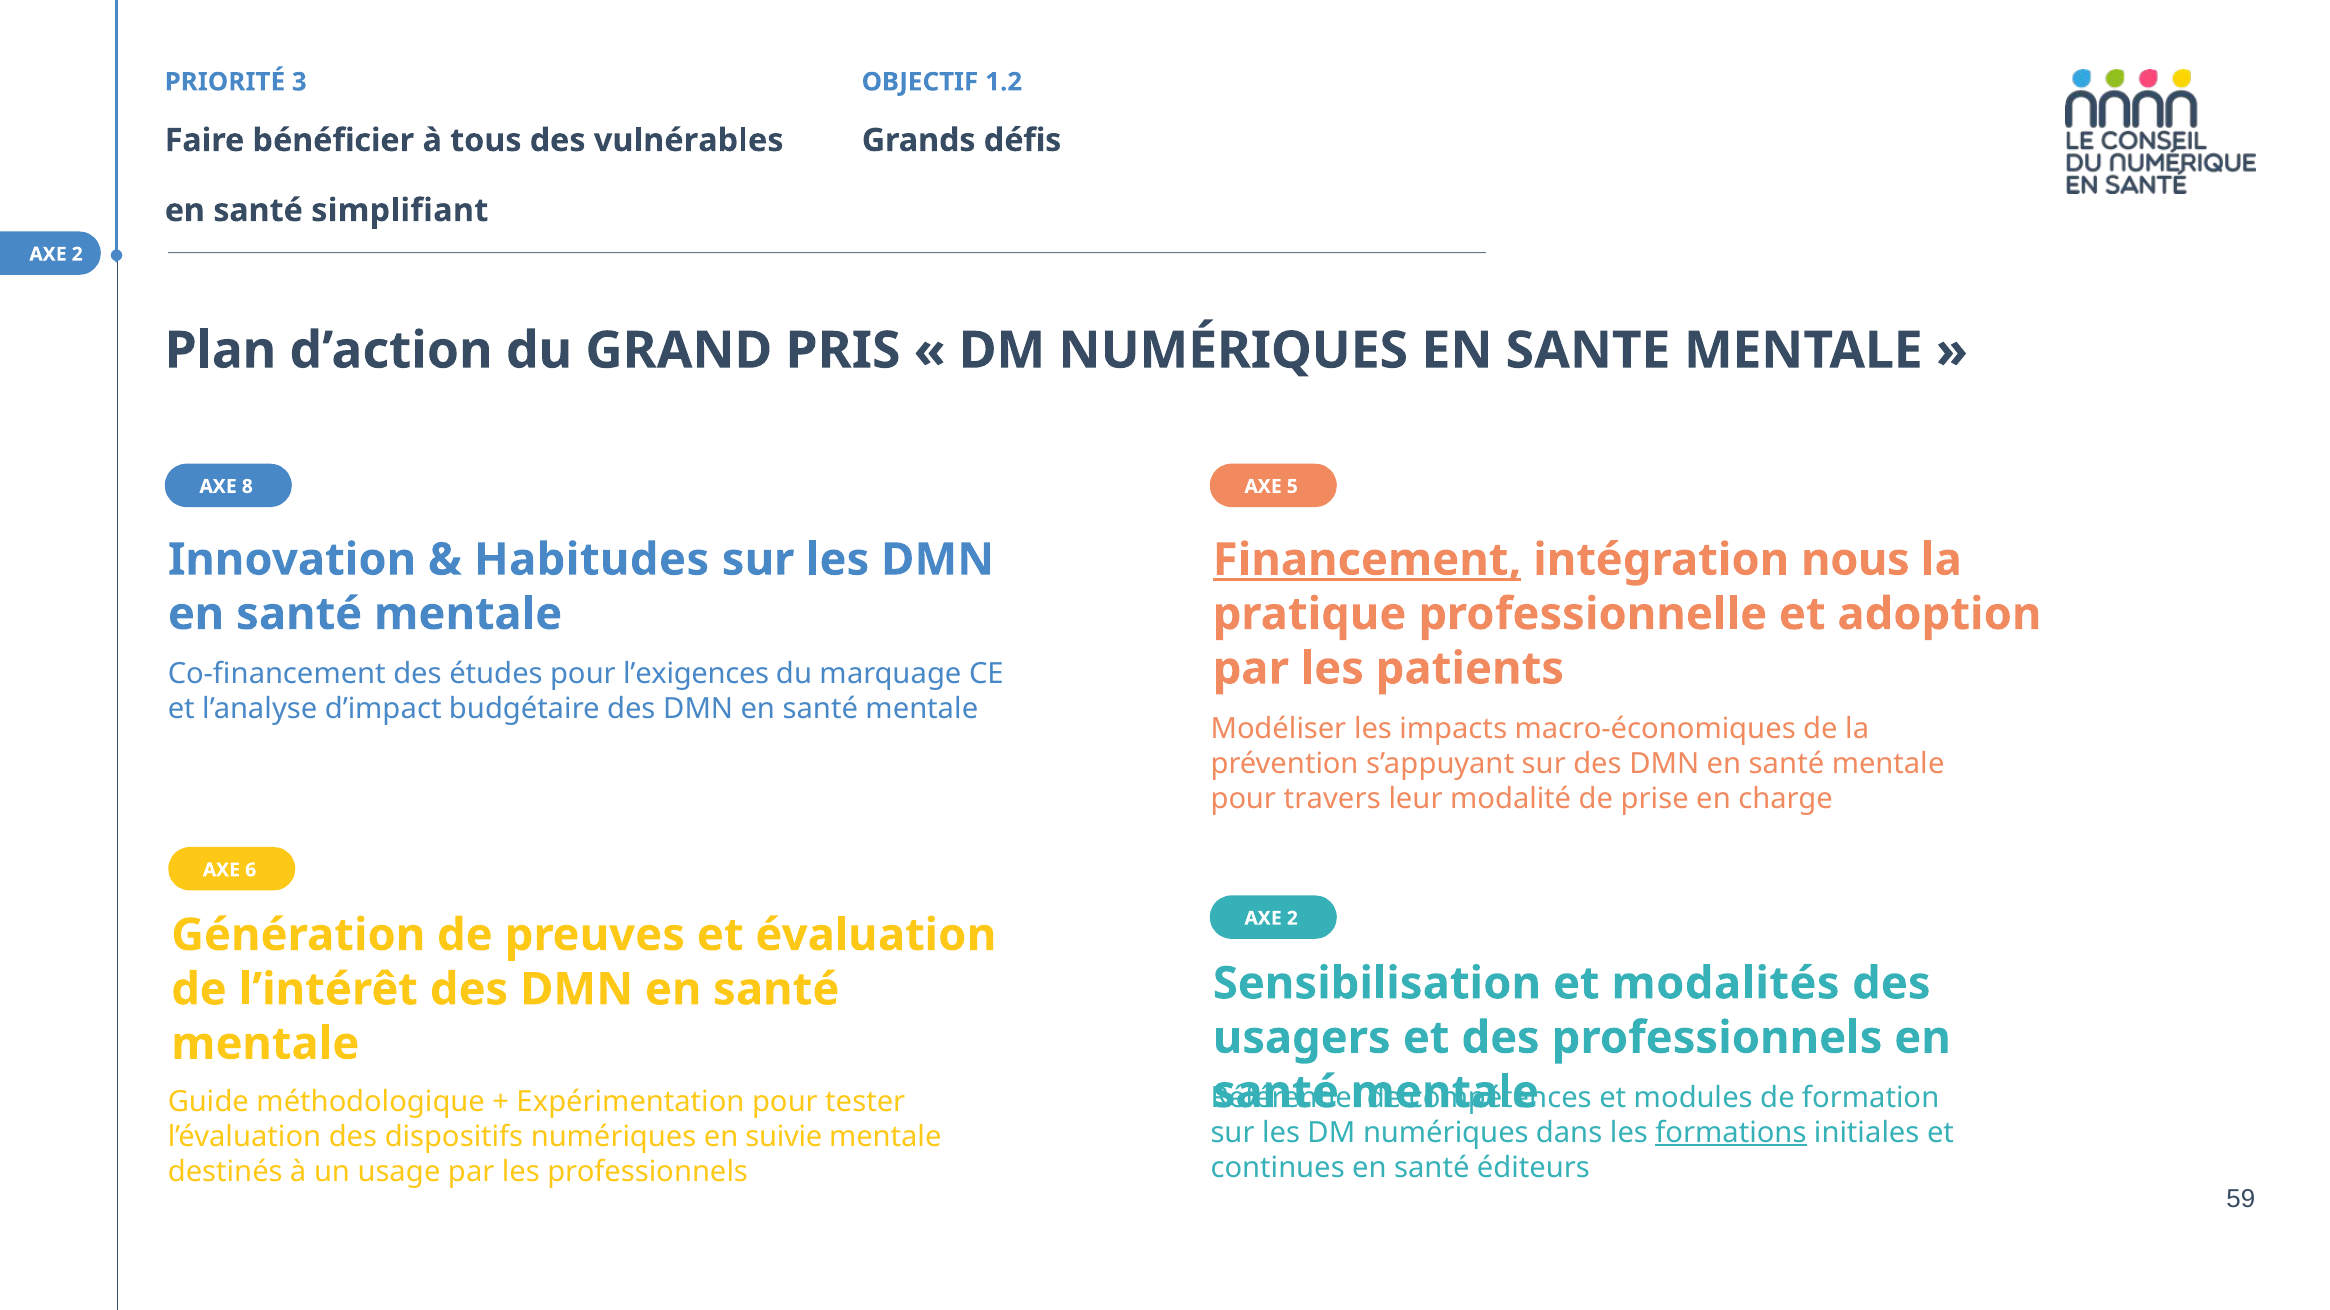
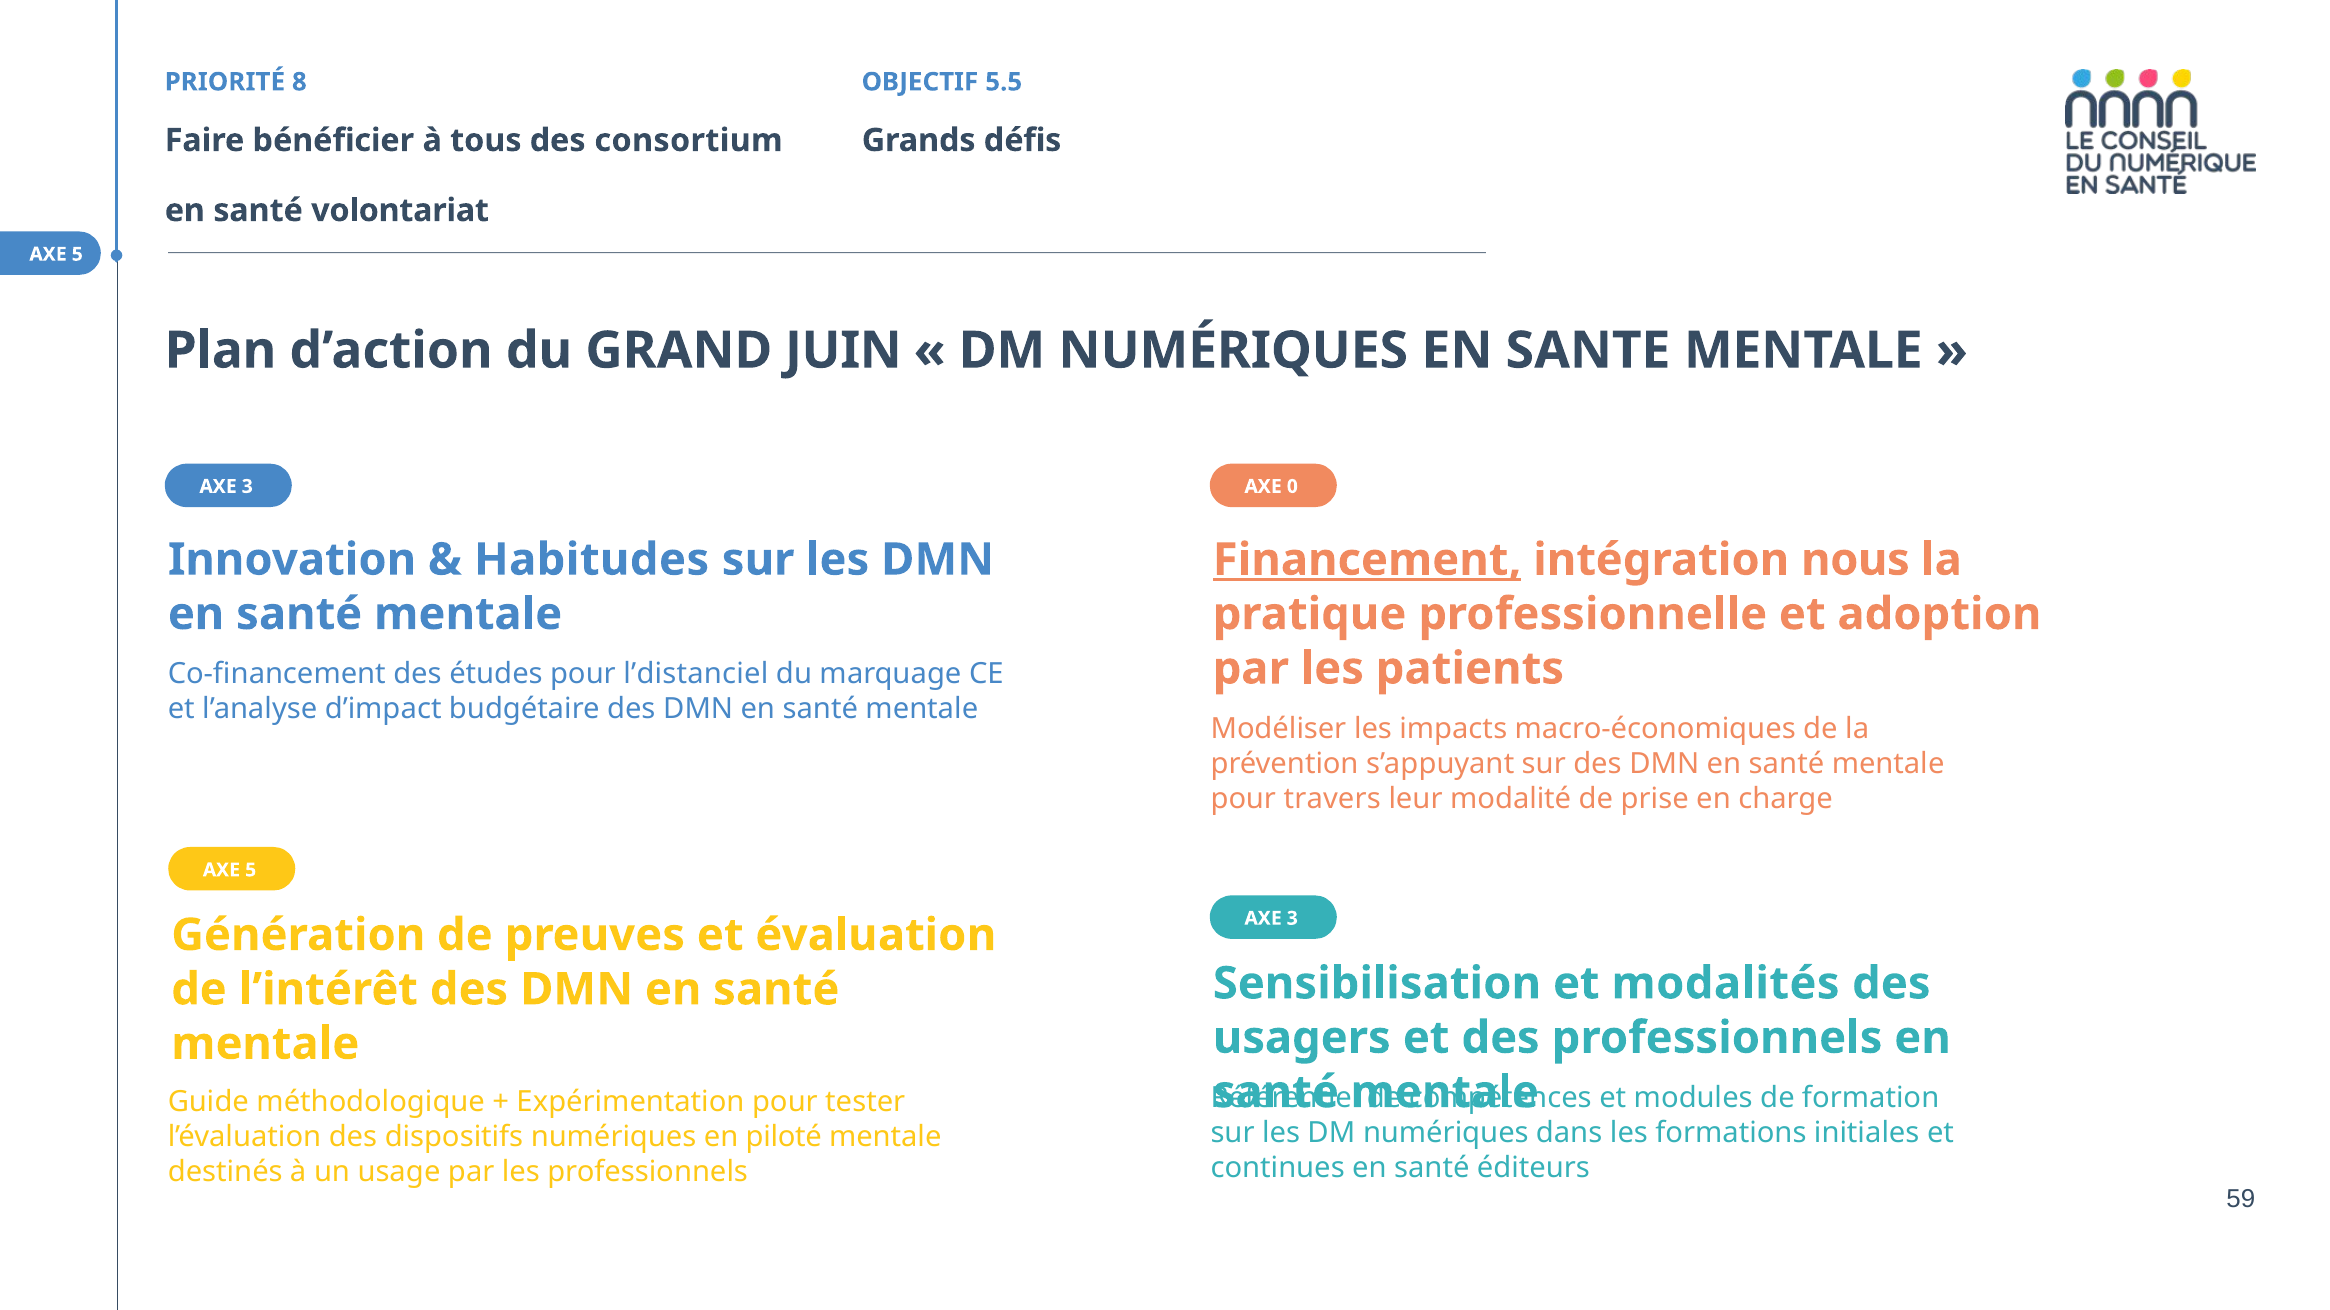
3: 3 -> 8
1.2: 1.2 -> 5.5
vulnérables: vulnérables -> consortium
simplifiant: simplifiant -> volontariat
2 at (77, 254): 2 -> 5
PRIS: PRIS -> JUIN
8 at (247, 487): 8 -> 3
5: 5 -> 0
l’exigences: l’exigences -> l’distanciel
6 at (251, 870): 6 -> 5
2 at (1292, 919): 2 -> 3
formations underline: present -> none
suivie: suivie -> piloté
